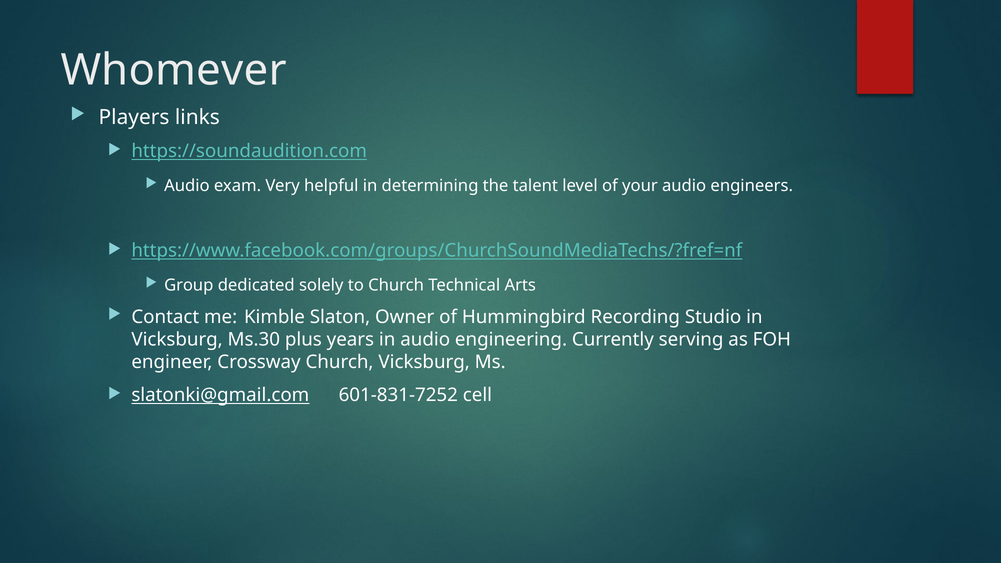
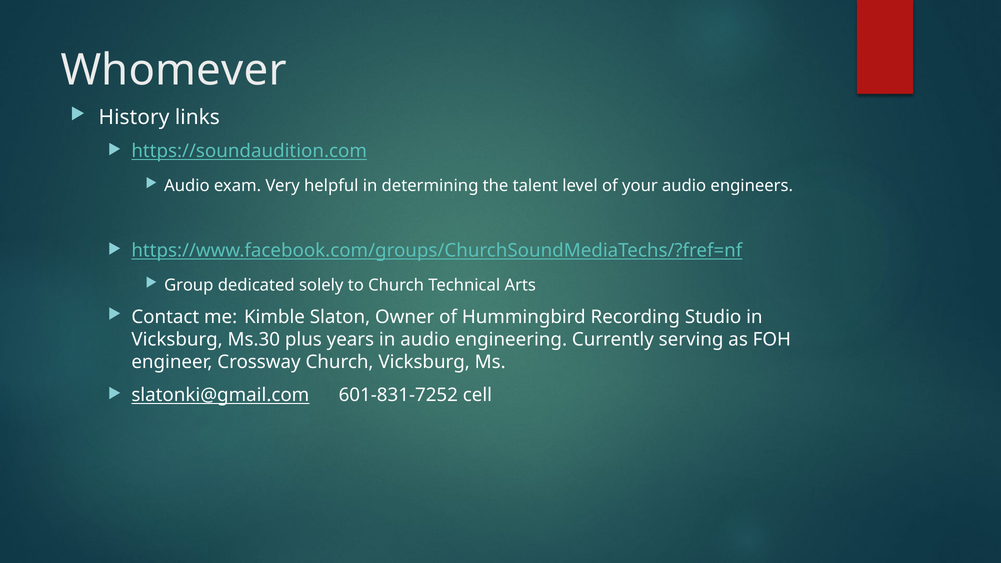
Players: Players -> History
